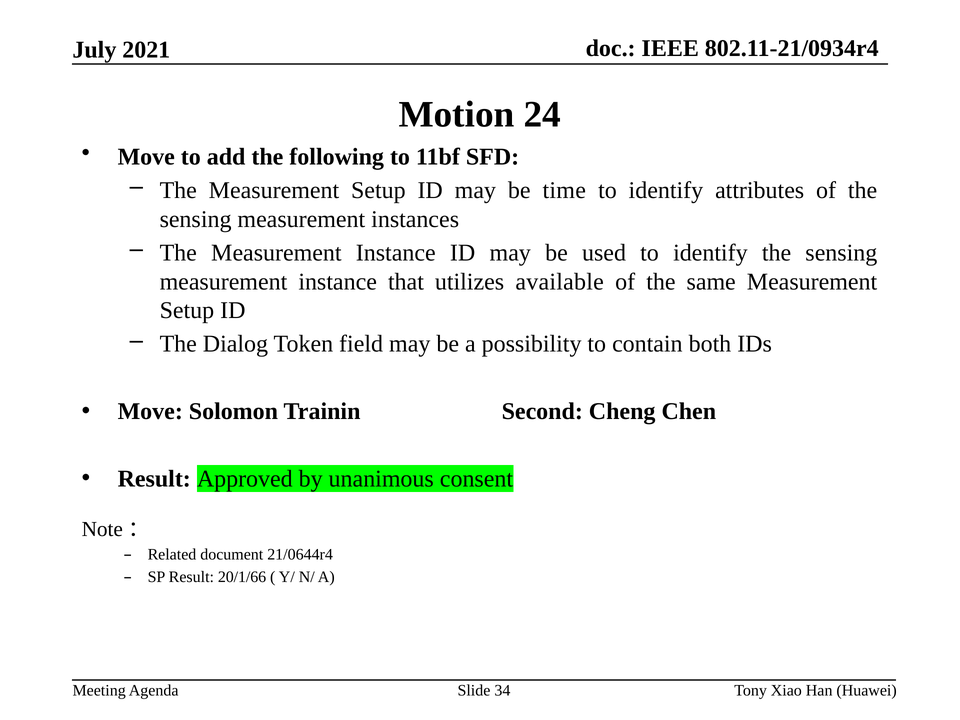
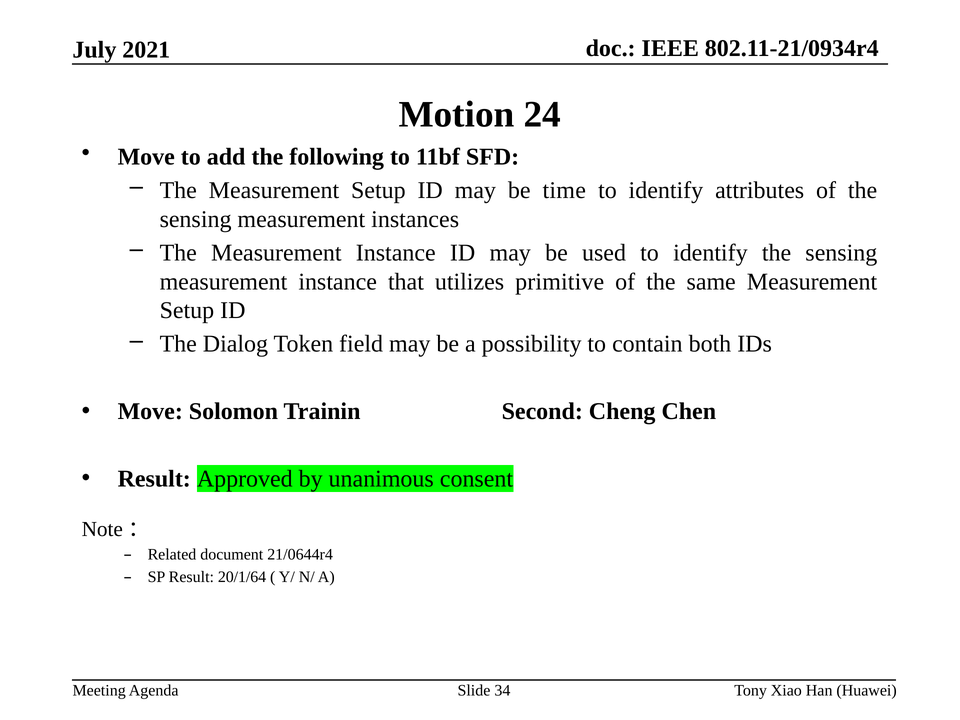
available: available -> primitive
20/1/66: 20/1/66 -> 20/1/64
